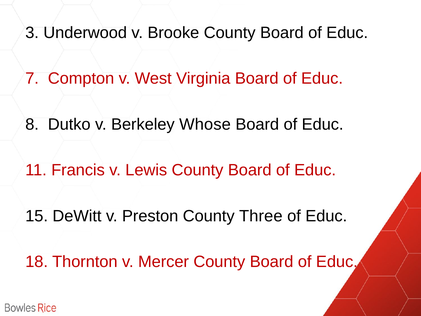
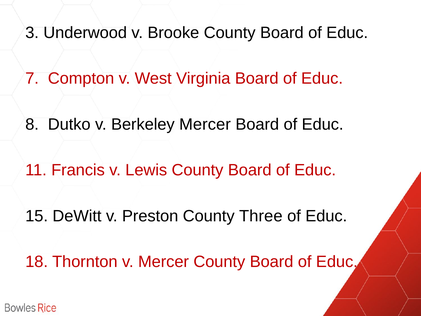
Berkeley Whose: Whose -> Mercer
